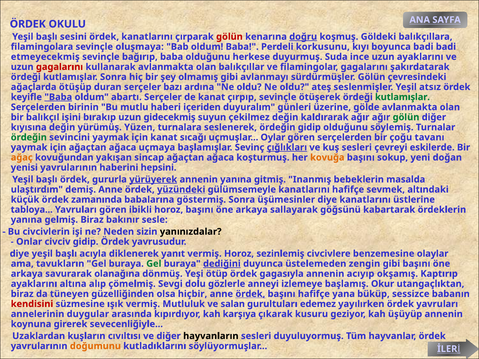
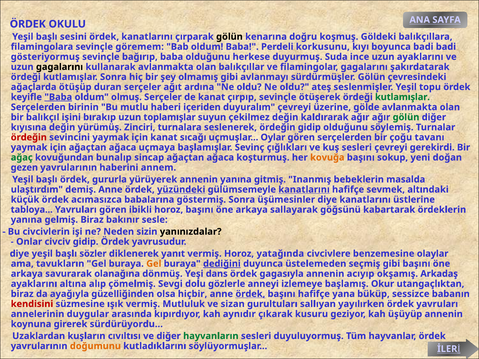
gölün at (229, 37) colour: red -> black
doğru underline: present -> none
oluşmaya: oluşmaya -> göremem
etmeyecekmiş: etmeyecekmiş -> gösteriyormuş
gagalarını at (60, 67) colour: red -> black
bazı: bazı -> ağıt
atsız: atsız -> topu
abartı: abartı -> olmuş
duyuralım günleri: günleri -> çevreyi
gidecekmiş: gidecekmiş -> toplamışlar
Yüzen: Yüzen -> Zinciri
ördeğin at (29, 137) colour: green -> red
çığlıkları underline: present -> none
eskilerde: eskilerde -> gerekirdi
ağaç colour: orange -> green
yakışan: yakışan -> bunalıp
yenisi: yenisi -> gezen
hepsini: hepsini -> annem
yürüyerek underline: present -> none
kanatlarını at (304, 190) underline: none -> present
zamanında: zamanında -> acımasızca
acıyla: acıyla -> sözler
sezinlemiş: sezinlemiş -> yatağında
Gel at (154, 264) colour: green -> orange
zengin: zengin -> seçmiş
ötüp: ötüp -> dans
Kaptırıp: Kaptırıp -> Arkadaş
tüneyen: tüneyen -> ayağıyla
salan: salan -> sizan
edemez: edemez -> sallıyan
karşıya: karşıya -> aynıdır
sevecenliğiyle: sevecenliğiyle -> sürdürüyordu
hayvanların colour: black -> green
